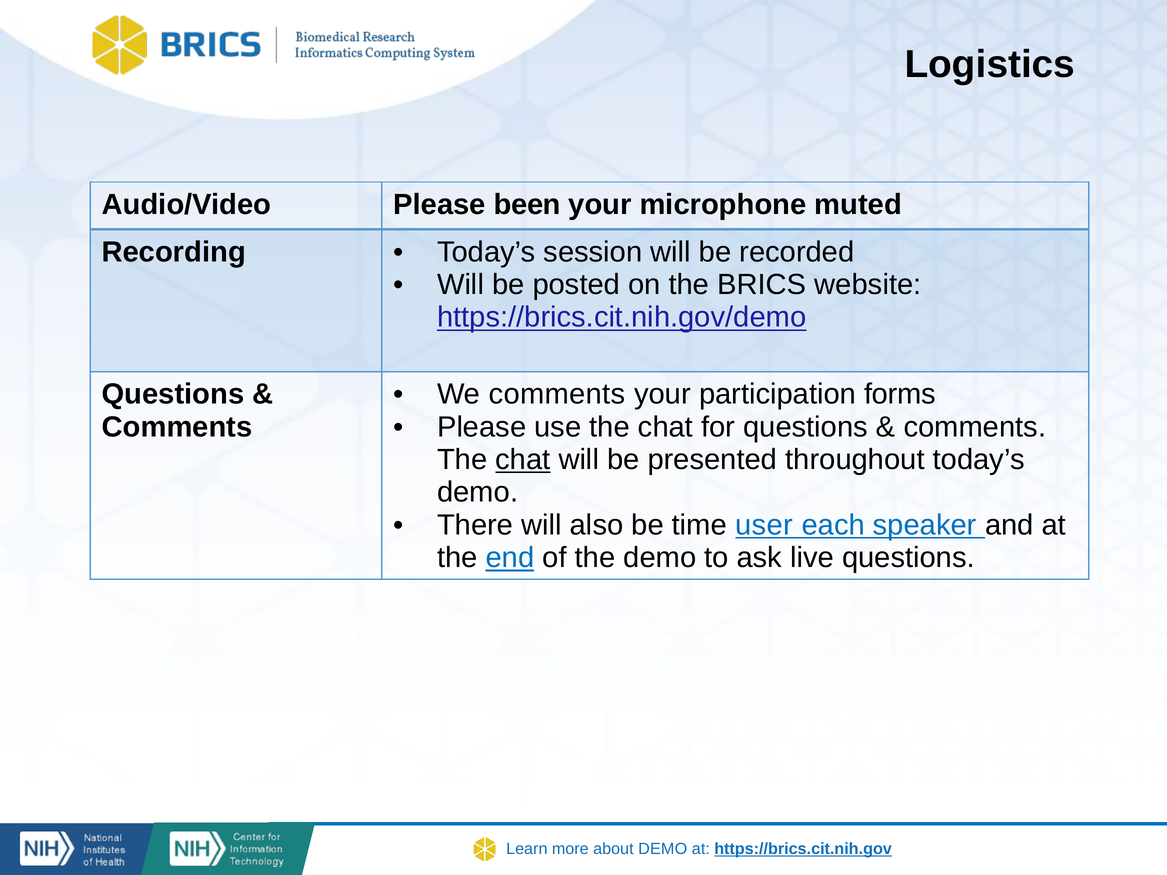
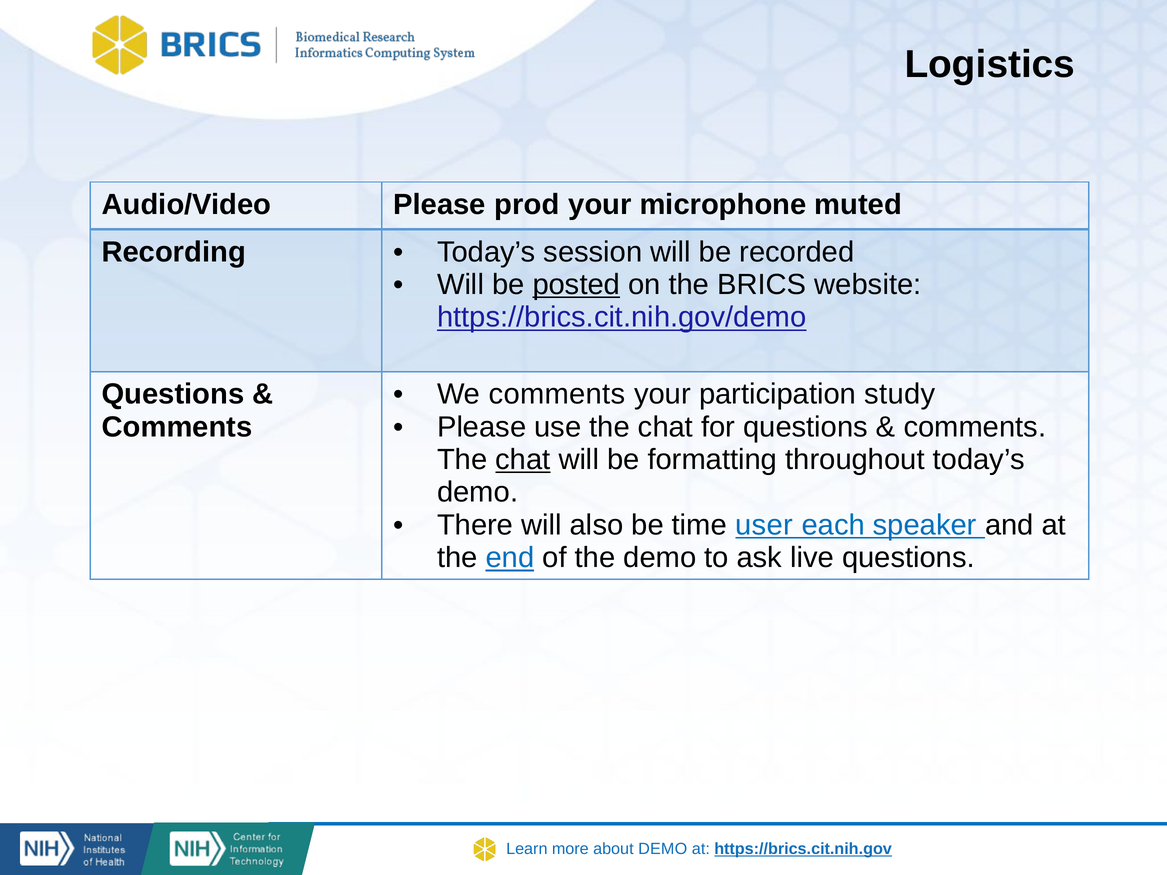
been: been -> prod
posted underline: none -> present
forms: forms -> study
presented: presented -> formatting
